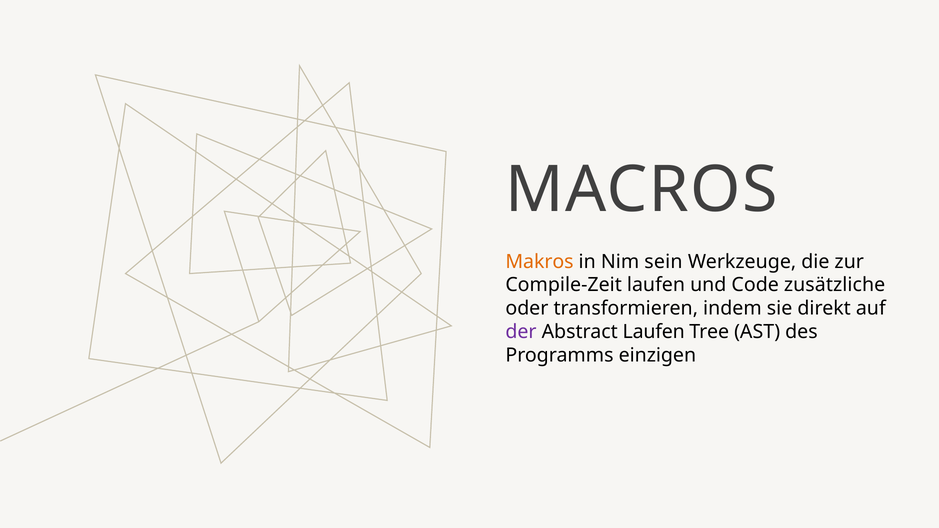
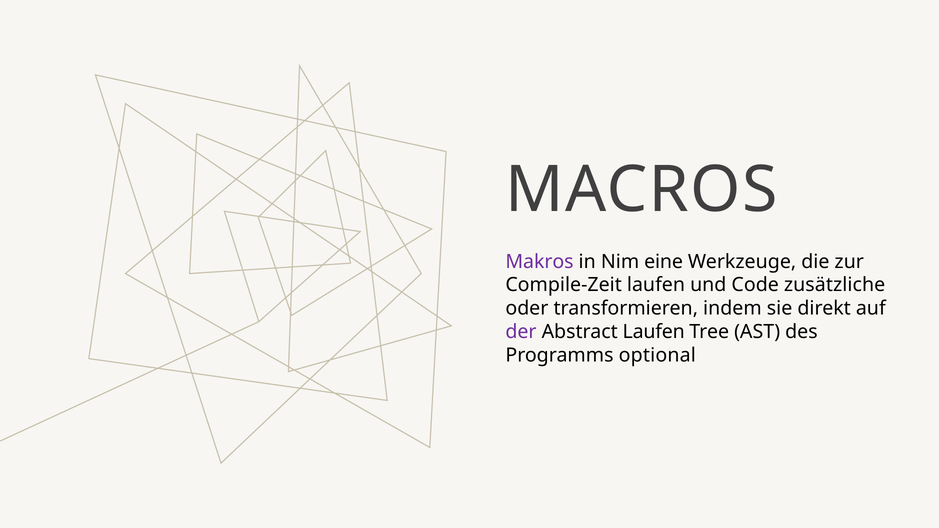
Makros colour: orange -> purple
sein: sein -> eine
einzigen: einzigen -> optional
